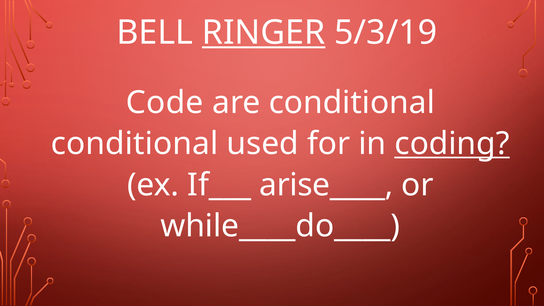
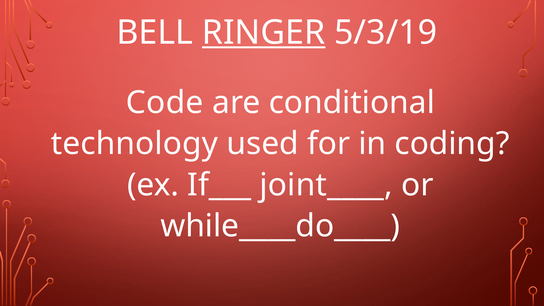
conditional at (134, 144): conditional -> technology
coding underline: present -> none
arise____: arise____ -> joint____
